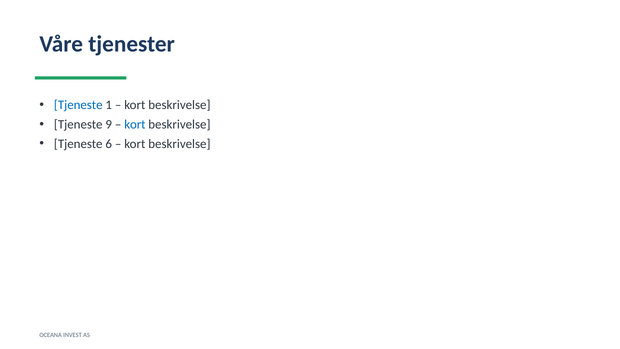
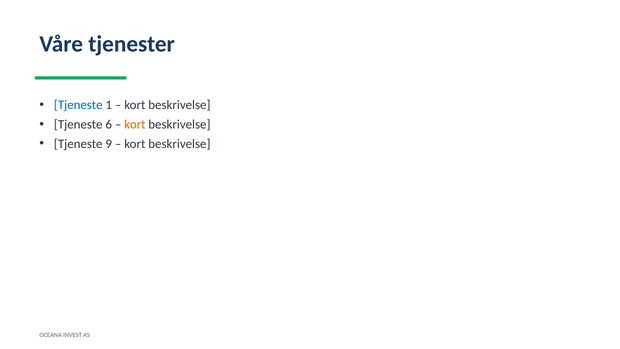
9: 9 -> 6
kort at (135, 124) colour: blue -> orange
6: 6 -> 9
